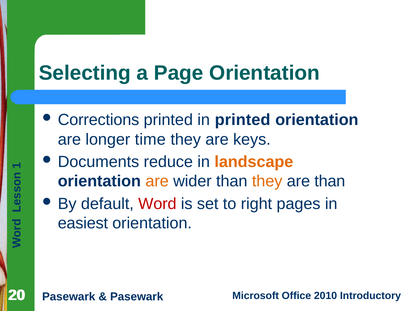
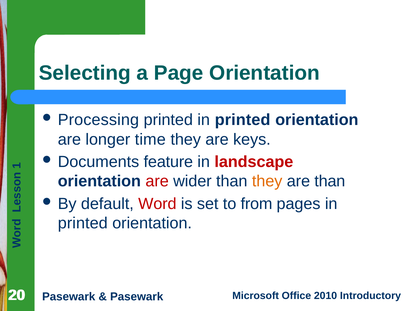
Corrections: Corrections -> Processing
reduce: reduce -> feature
landscape colour: orange -> red
are at (157, 181) colour: orange -> red
right: right -> from
easiest at (83, 223): easiest -> printed
